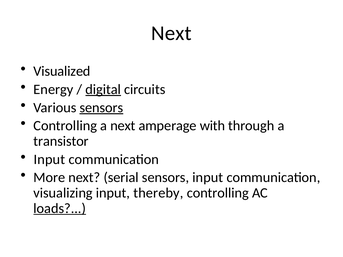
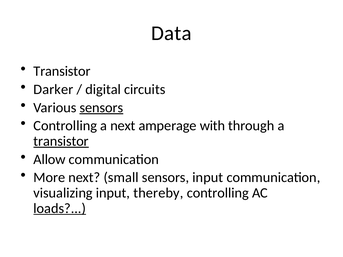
Next at (171, 33): Next -> Data
Visualized at (62, 71): Visualized -> Transistor
Energy: Energy -> Darker
digital underline: present -> none
transistor at (61, 141) underline: none -> present
Input at (49, 159): Input -> Allow
serial: serial -> small
